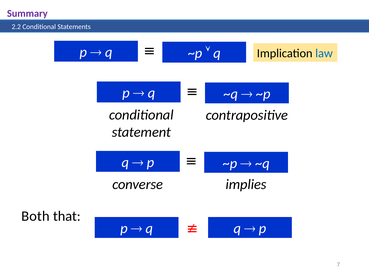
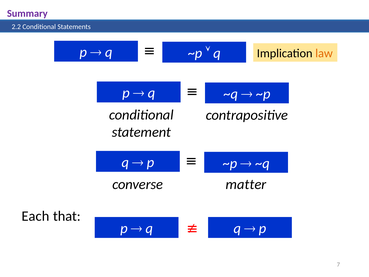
law colour: blue -> orange
implies: implies -> matter
Both: Both -> Each
